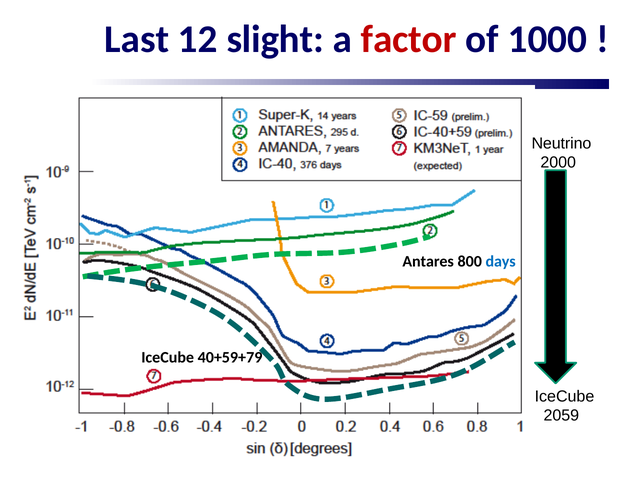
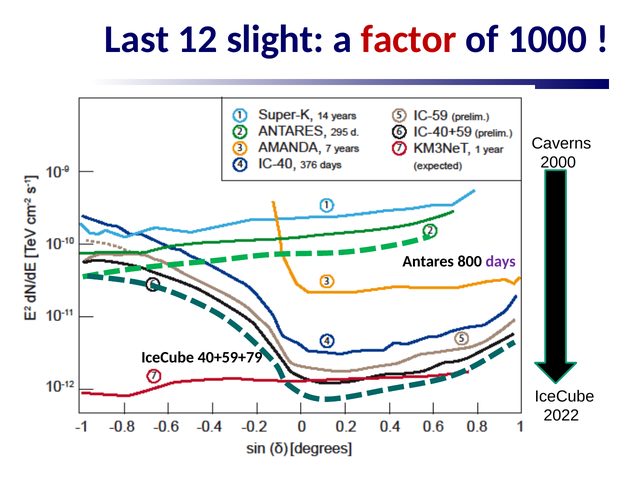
Neutrino: Neutrino -> Caverns
days colour: blue -> purple
2059: 2059 -> 2022
